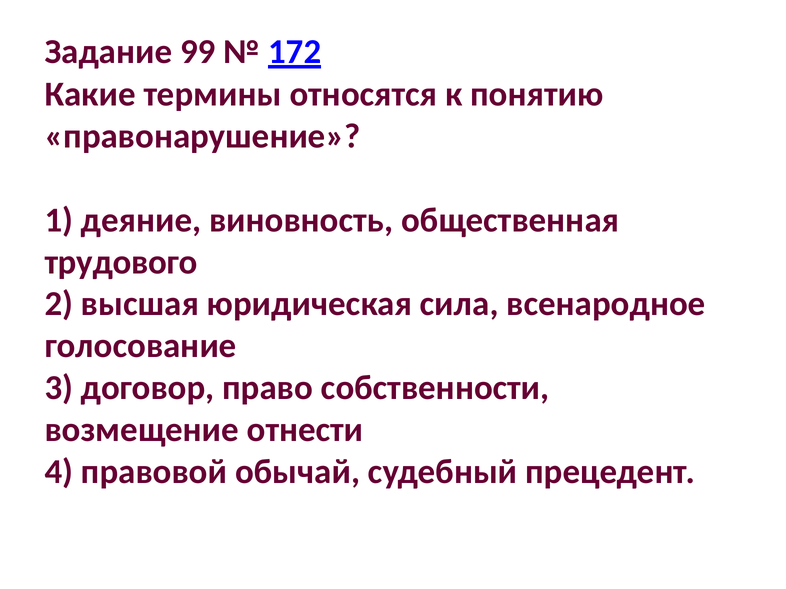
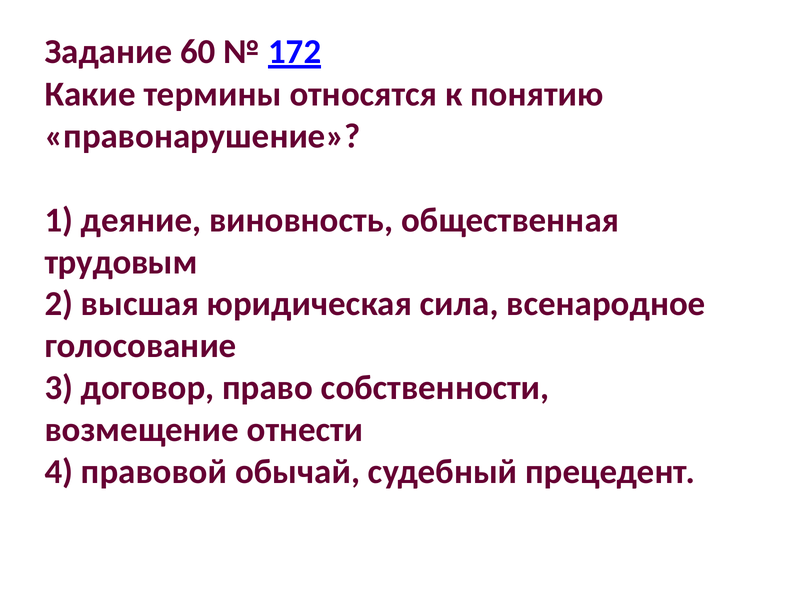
99: 99 -> 60
трудового: трудового -> трудовым
